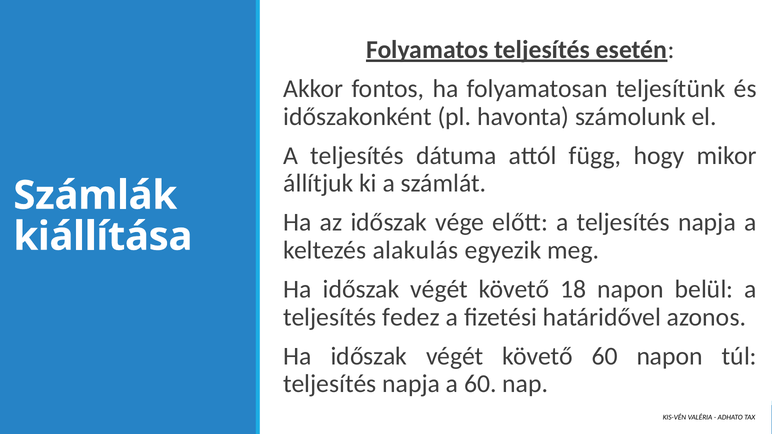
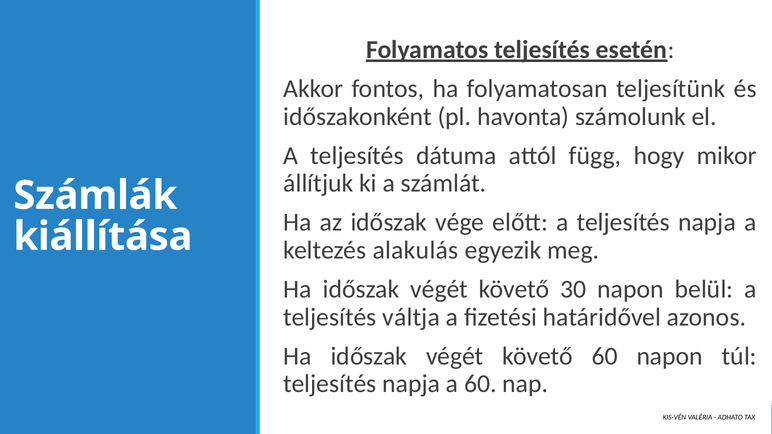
18: 18 -> 30
fedez: fedez -> váltja
